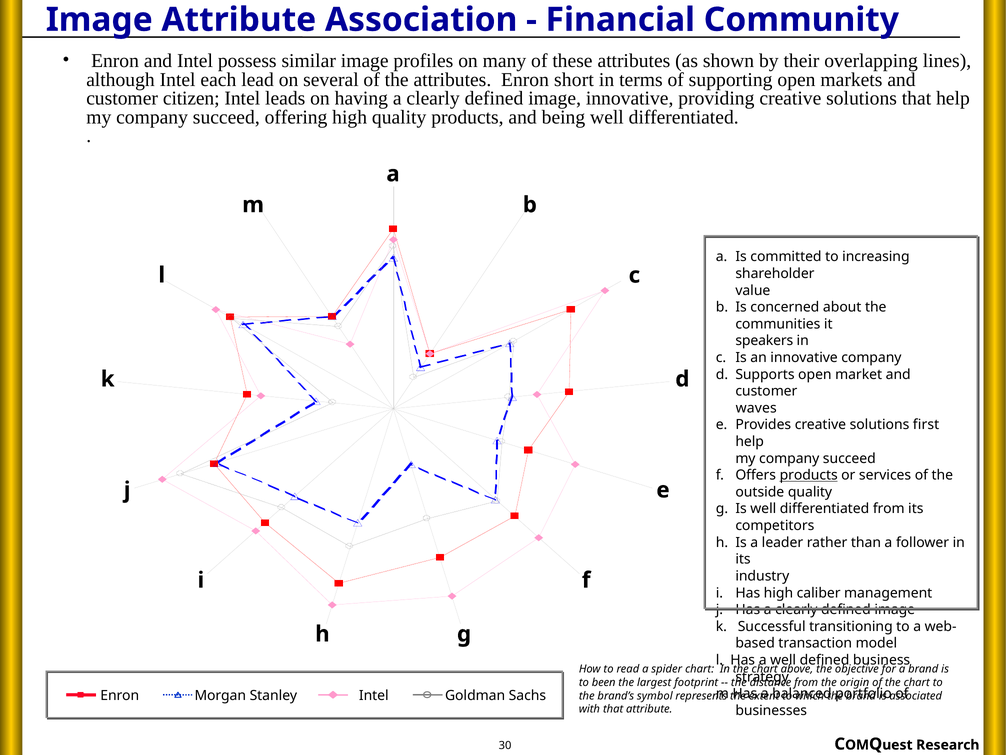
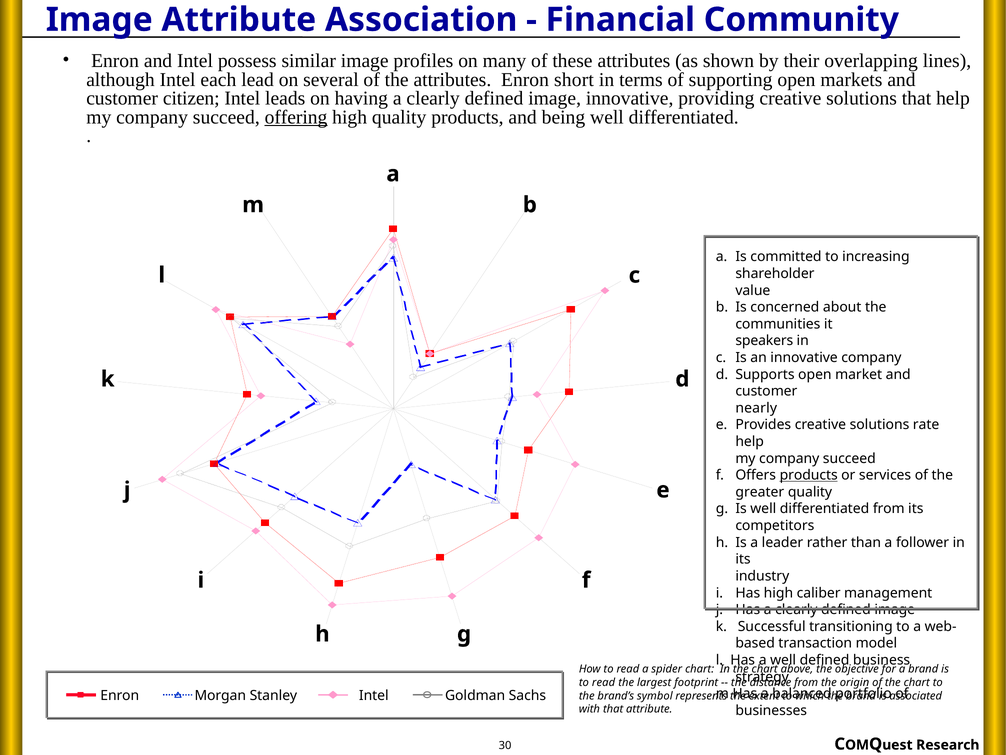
offering underline: none -> present
waves: waves -> nearly
first: first -> rate
outside: outside -> greater
been at (604, 682): been -> read
